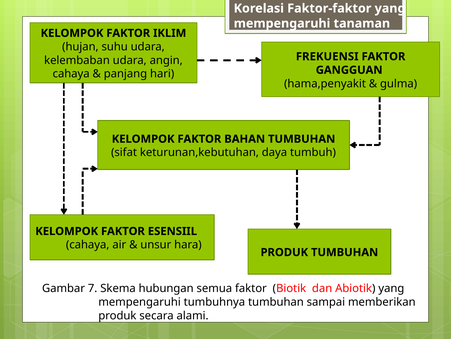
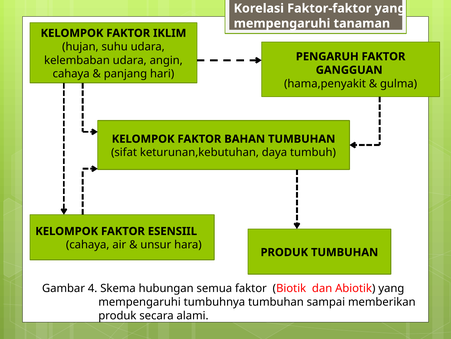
FREKUENSI: FREKUENSI -> PENGARUH
7: 7 -> 4
